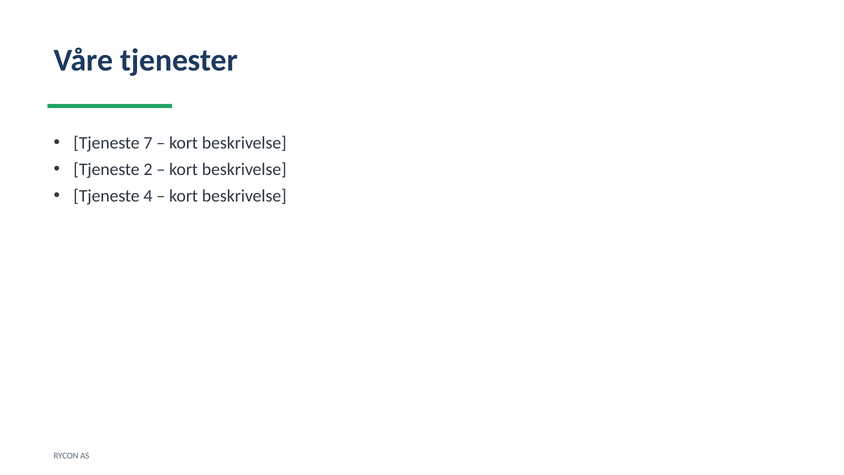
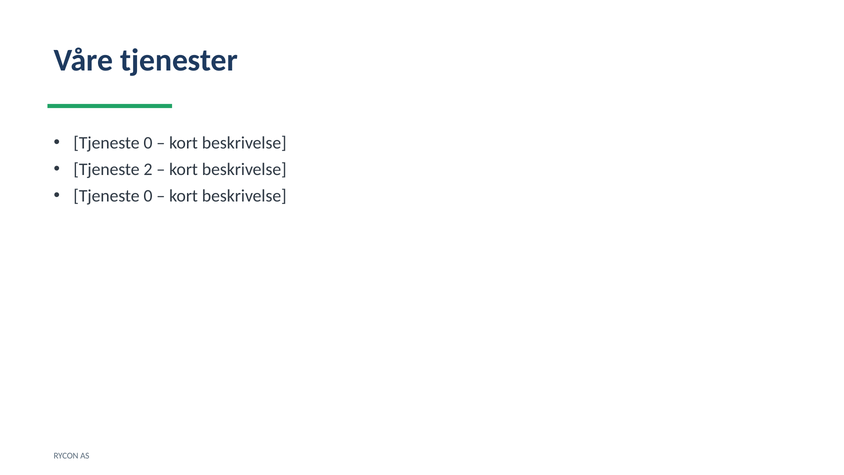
7 at (148, 143): 7 -> 0
4 at (148, 196): 4 -> 0
